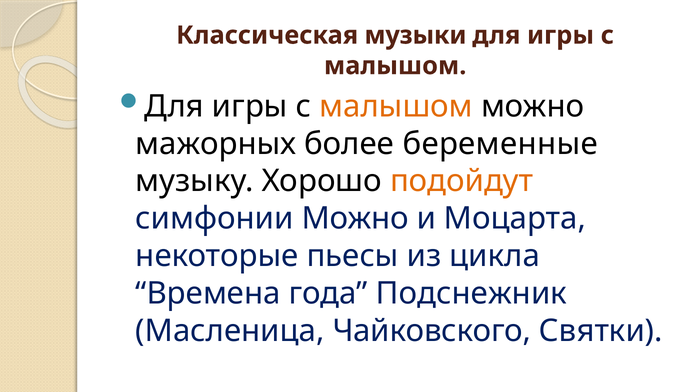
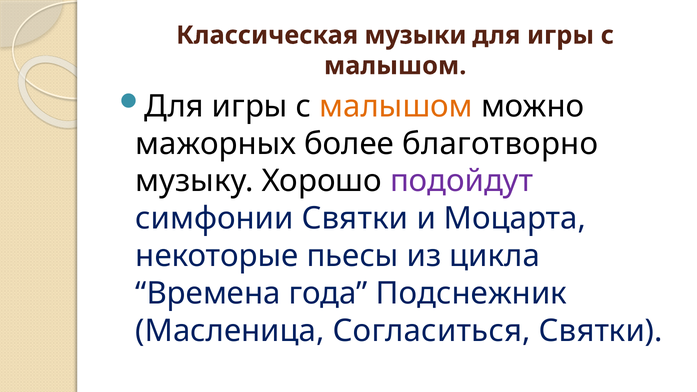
беременные: беременные -> благотворно
подойдут colour: orange -> purple
симфонии Можно: Можно -> Святки
Чайковского: Чайковского -> Согласиться
